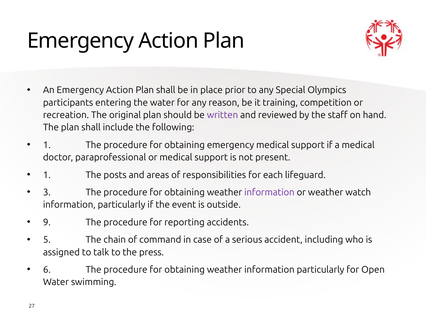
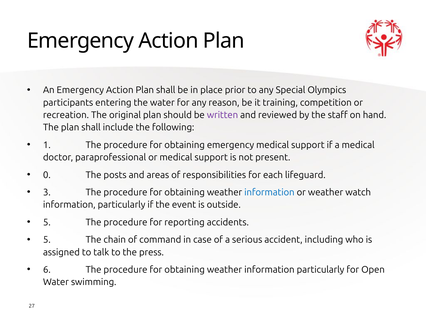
1 at (47, 175): 1 -> 0
information at (269, 193) colour: purple -> blue
9 at (47, 223): 9 -> 5
